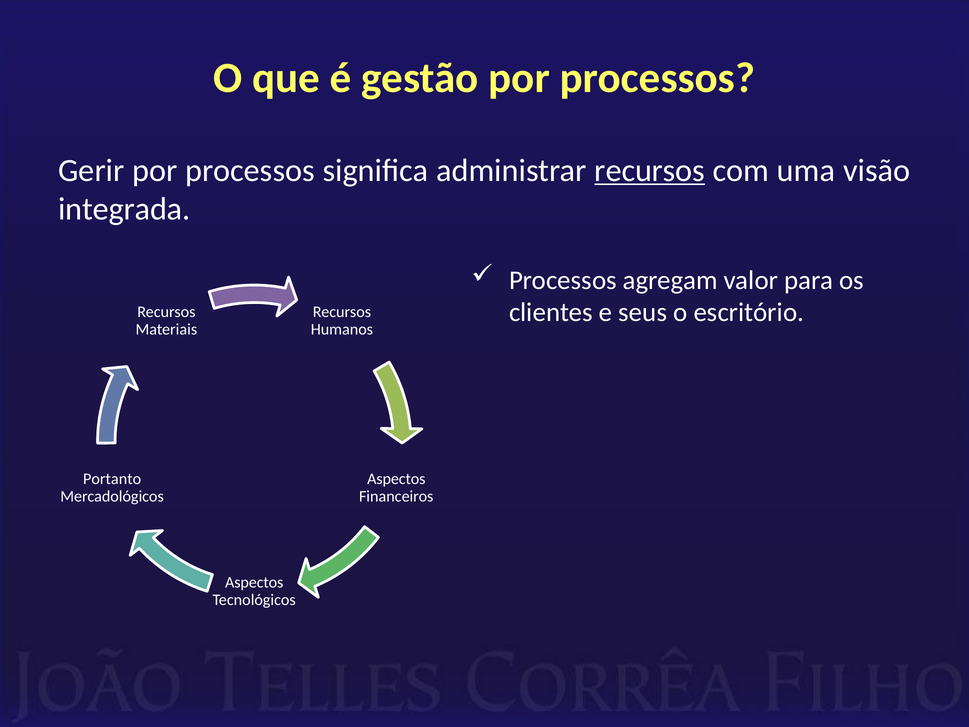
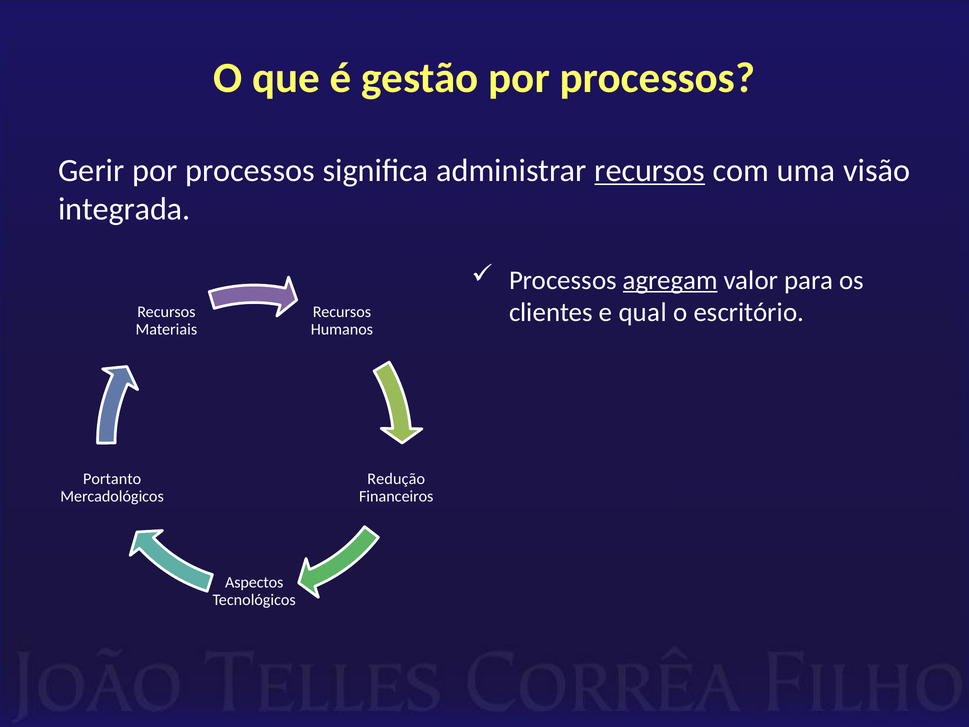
agregam underline: none -> present
seus: seus -> qual
Aspectos at (396, 479): Aspectos -> Redução
